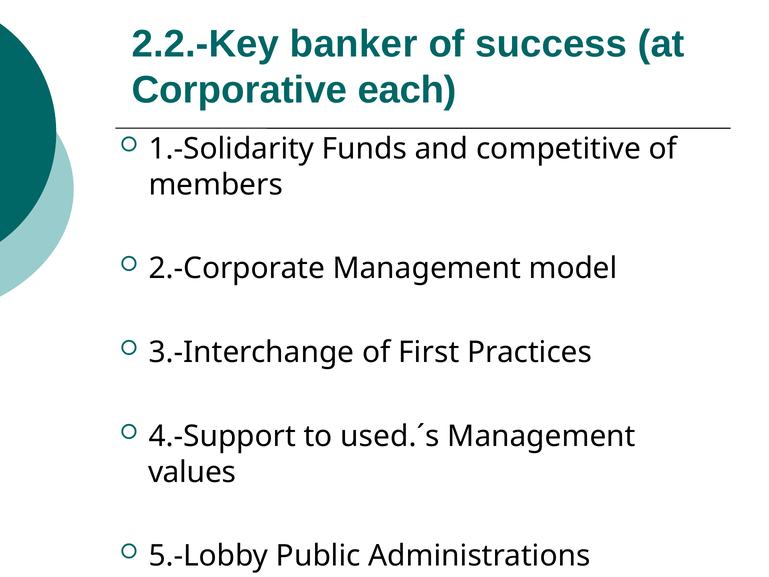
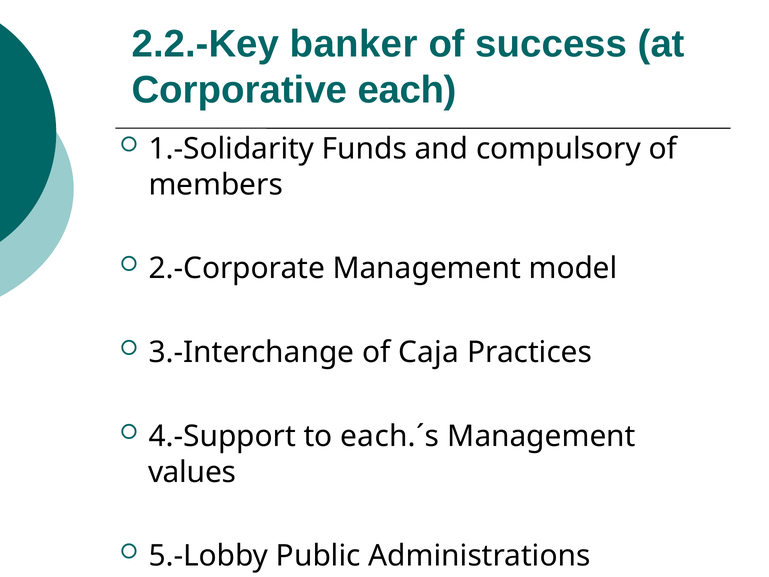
competitive: competitive -> compulsory
First: First -> Caja
used.´s: used.´s -> each.´s
